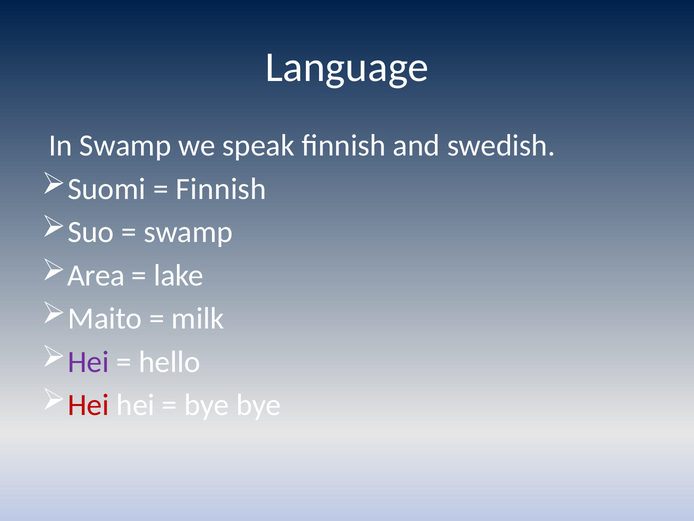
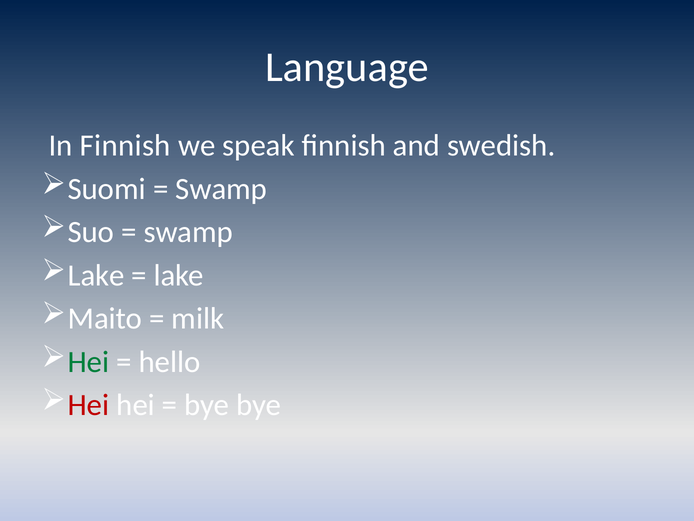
In Swamp: Swamp -> Finnish
Finnish at (221, 189): Finnish -> Swamp
Area at (96, 275): Area -> Lake
Hei at (88, 362) colour: purple -> green
